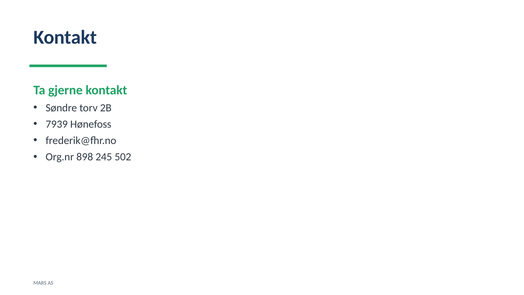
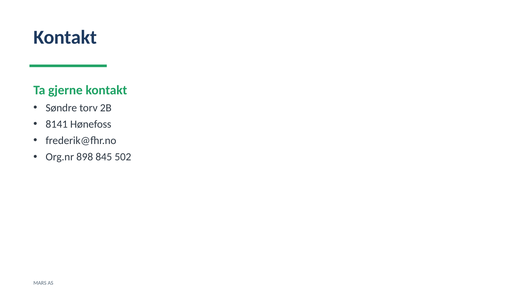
7939: 7939 -> 8141
245: 245 -> 845
